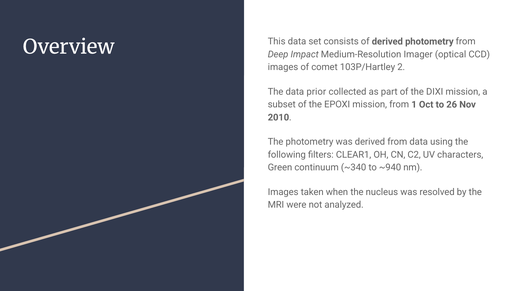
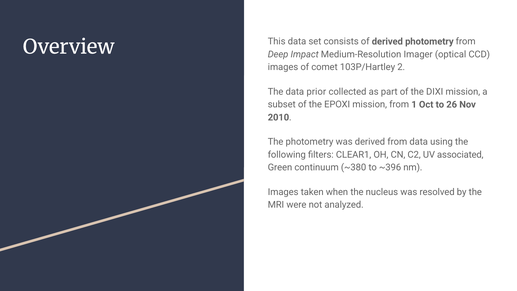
characters: characters -> associated
~340: ~340 -> ~380
~940: ~940 -> ~396
